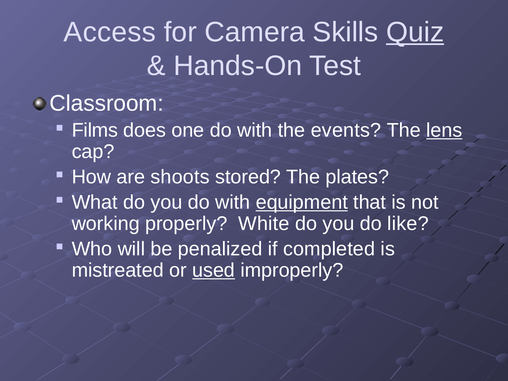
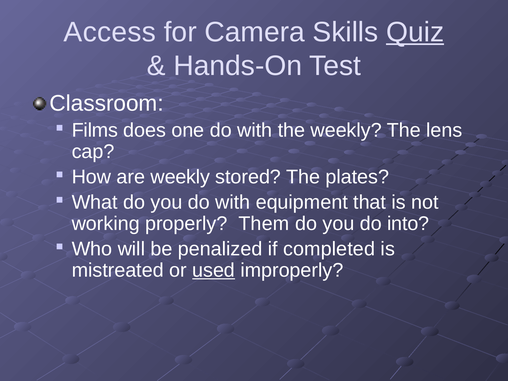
the events: events -> weekly
lens underline: present -> none
are shoots: shoots -> weekly
equipment underline: present -> none
White: White -> Them
like: like -> into
